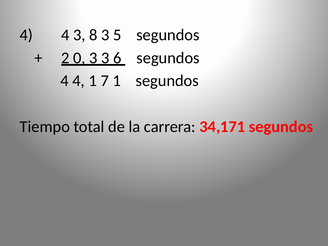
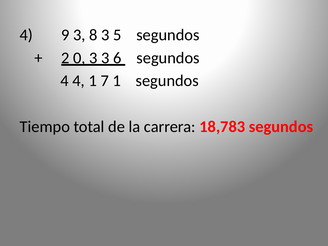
4 at (65, 35): 4 -> 9
34,171: 34,171 -> 18,783
